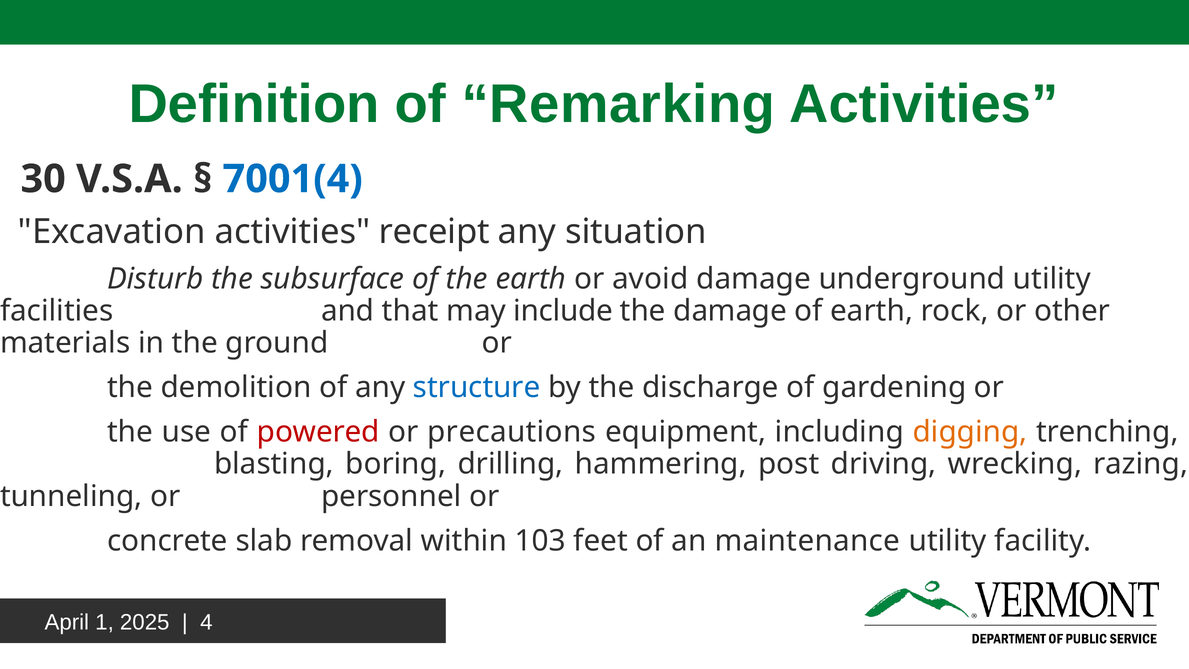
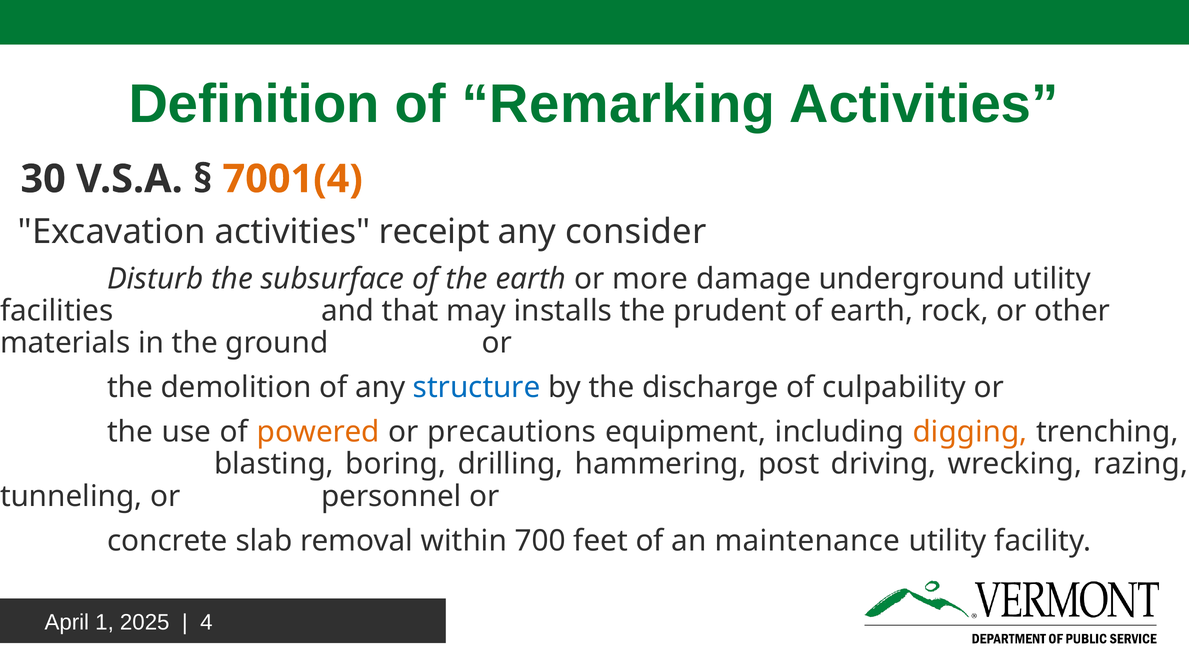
7001(4 colour: blue -> orange
situation: situation -> consider
avoid: avoid -> more
include: include -> installs
the damage: damage -> prudent
gardening: gardening -> culpability
powered colour: red -> orange
103: 103 -> 700
